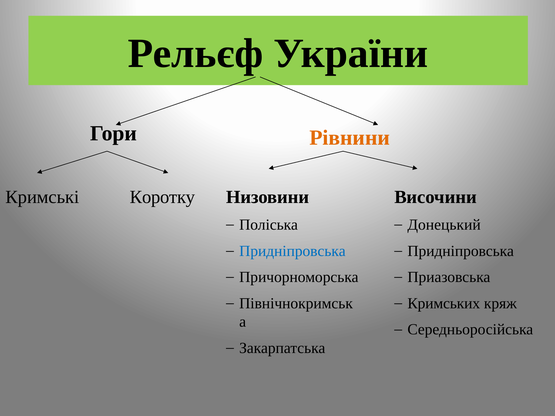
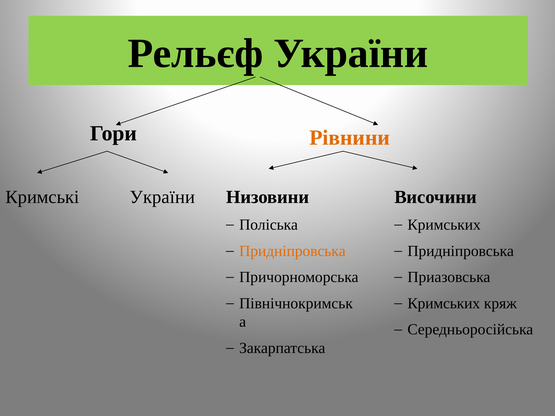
Кримські Коротку: Коротку -> України
Донецький at (444, 225): Донецький -> Кримських
Придніпровська at (292, 251) colour: blue -> orange
